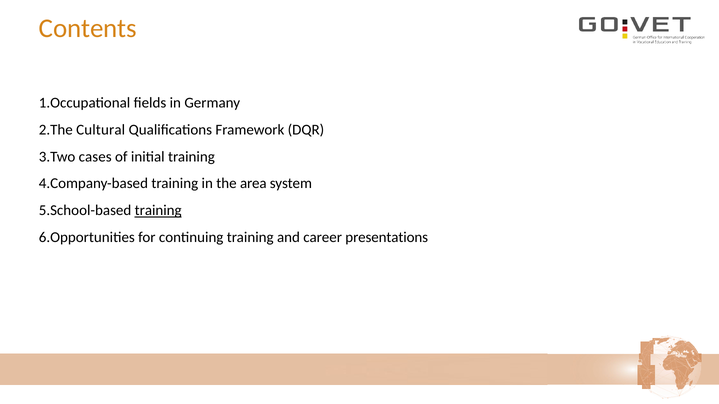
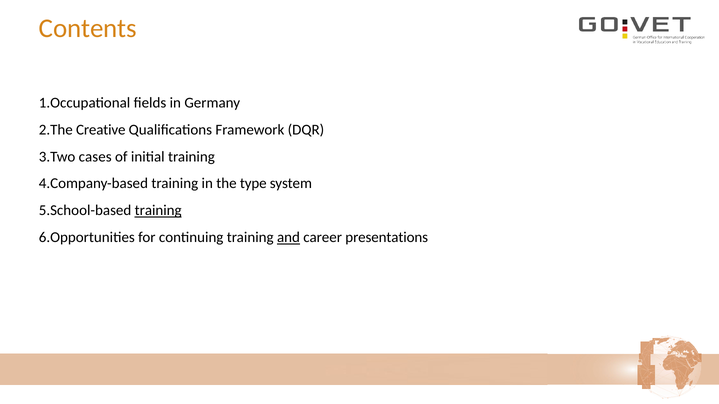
Cultural: Cultural -> Creative
area: area -> type
and underline: none -> present
